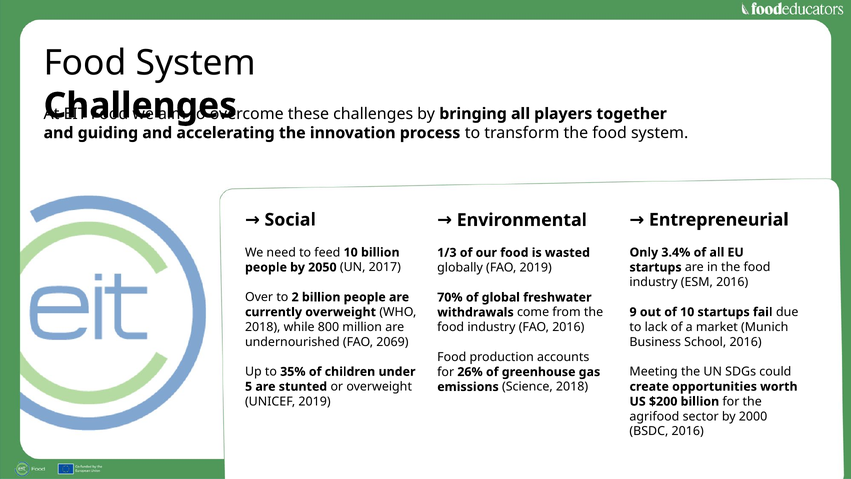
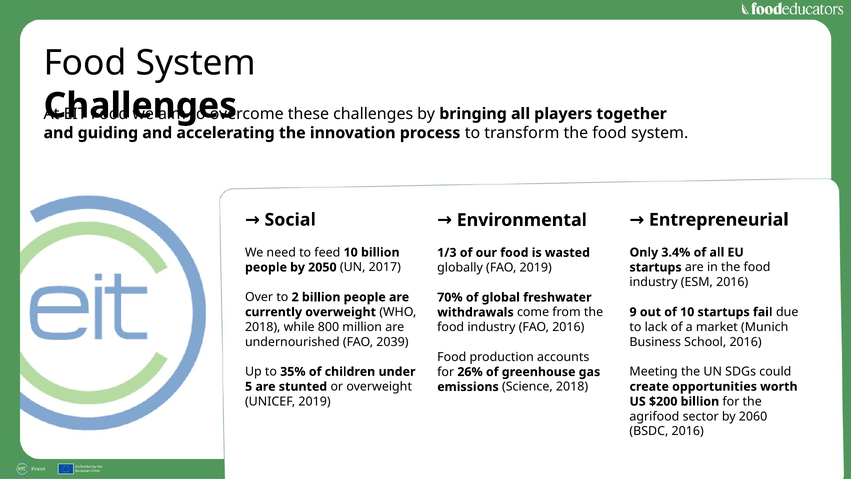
2069: 2069 -> 2039
2000: 2000 -> 2060
